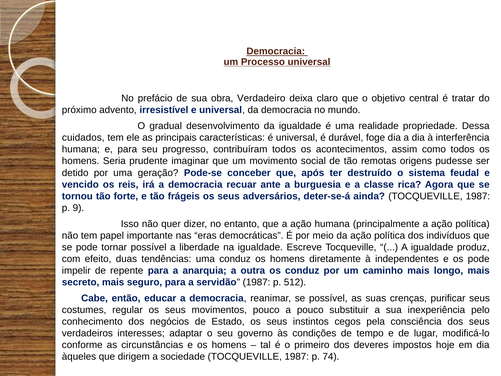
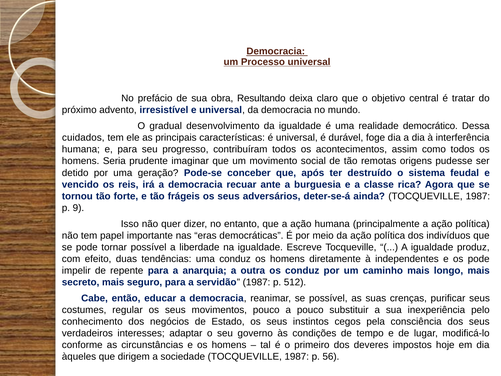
Verdadeiro: Verdadeiro -> Resultando
propriedade: propriedade -> democrático
74: 74 -> 56
